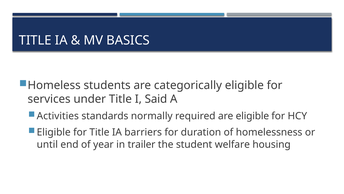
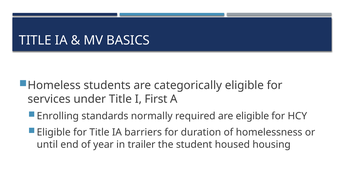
Said: Said -> First
Activities: Activities -> Enrolling
welfare: welfare -> housed
